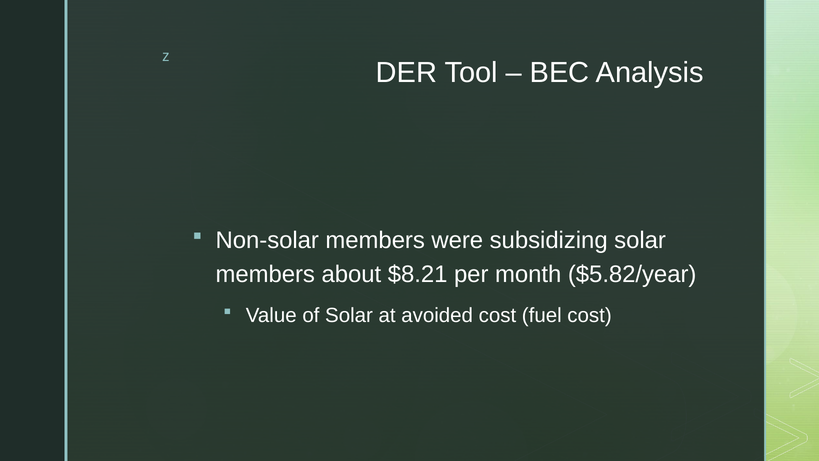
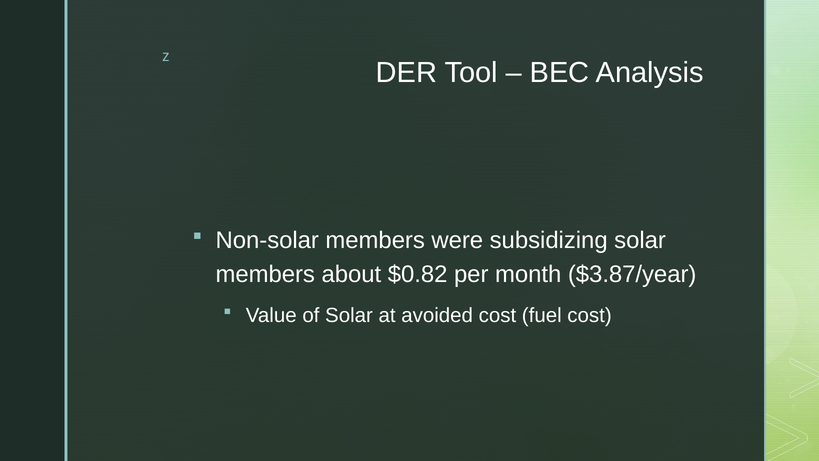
$8.21: $8.21 -> $0.82
$5.82/year: $5.82/year -> $3.87/year
